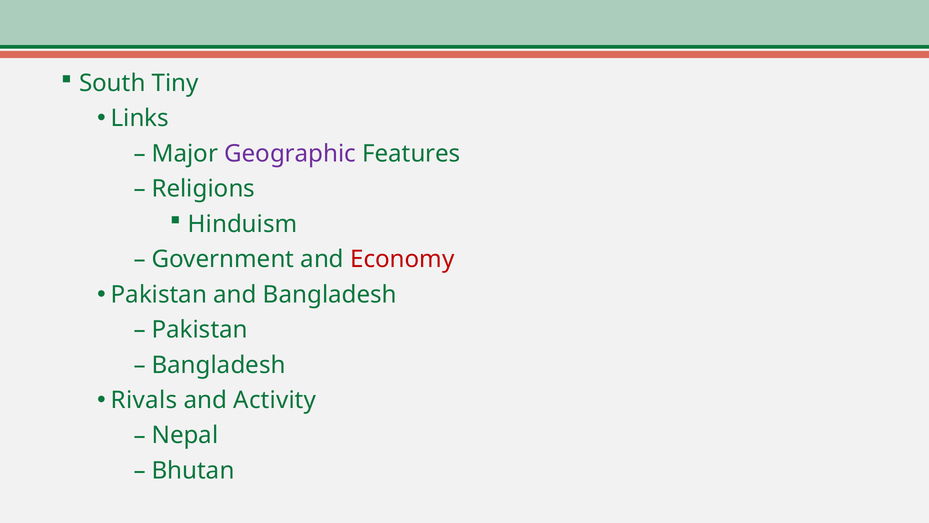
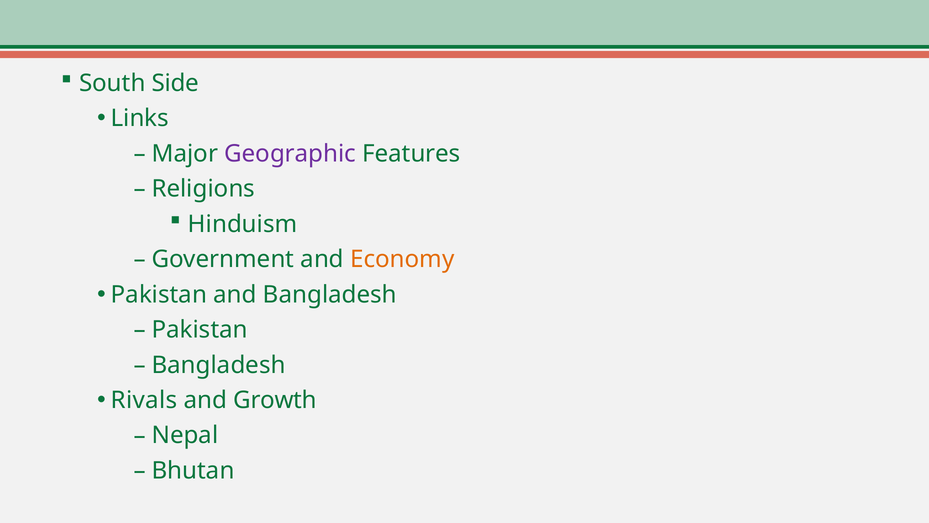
Tiny: Tiny -> Side
Economy colour: red -> orange
Activity: Activity -> Growth
